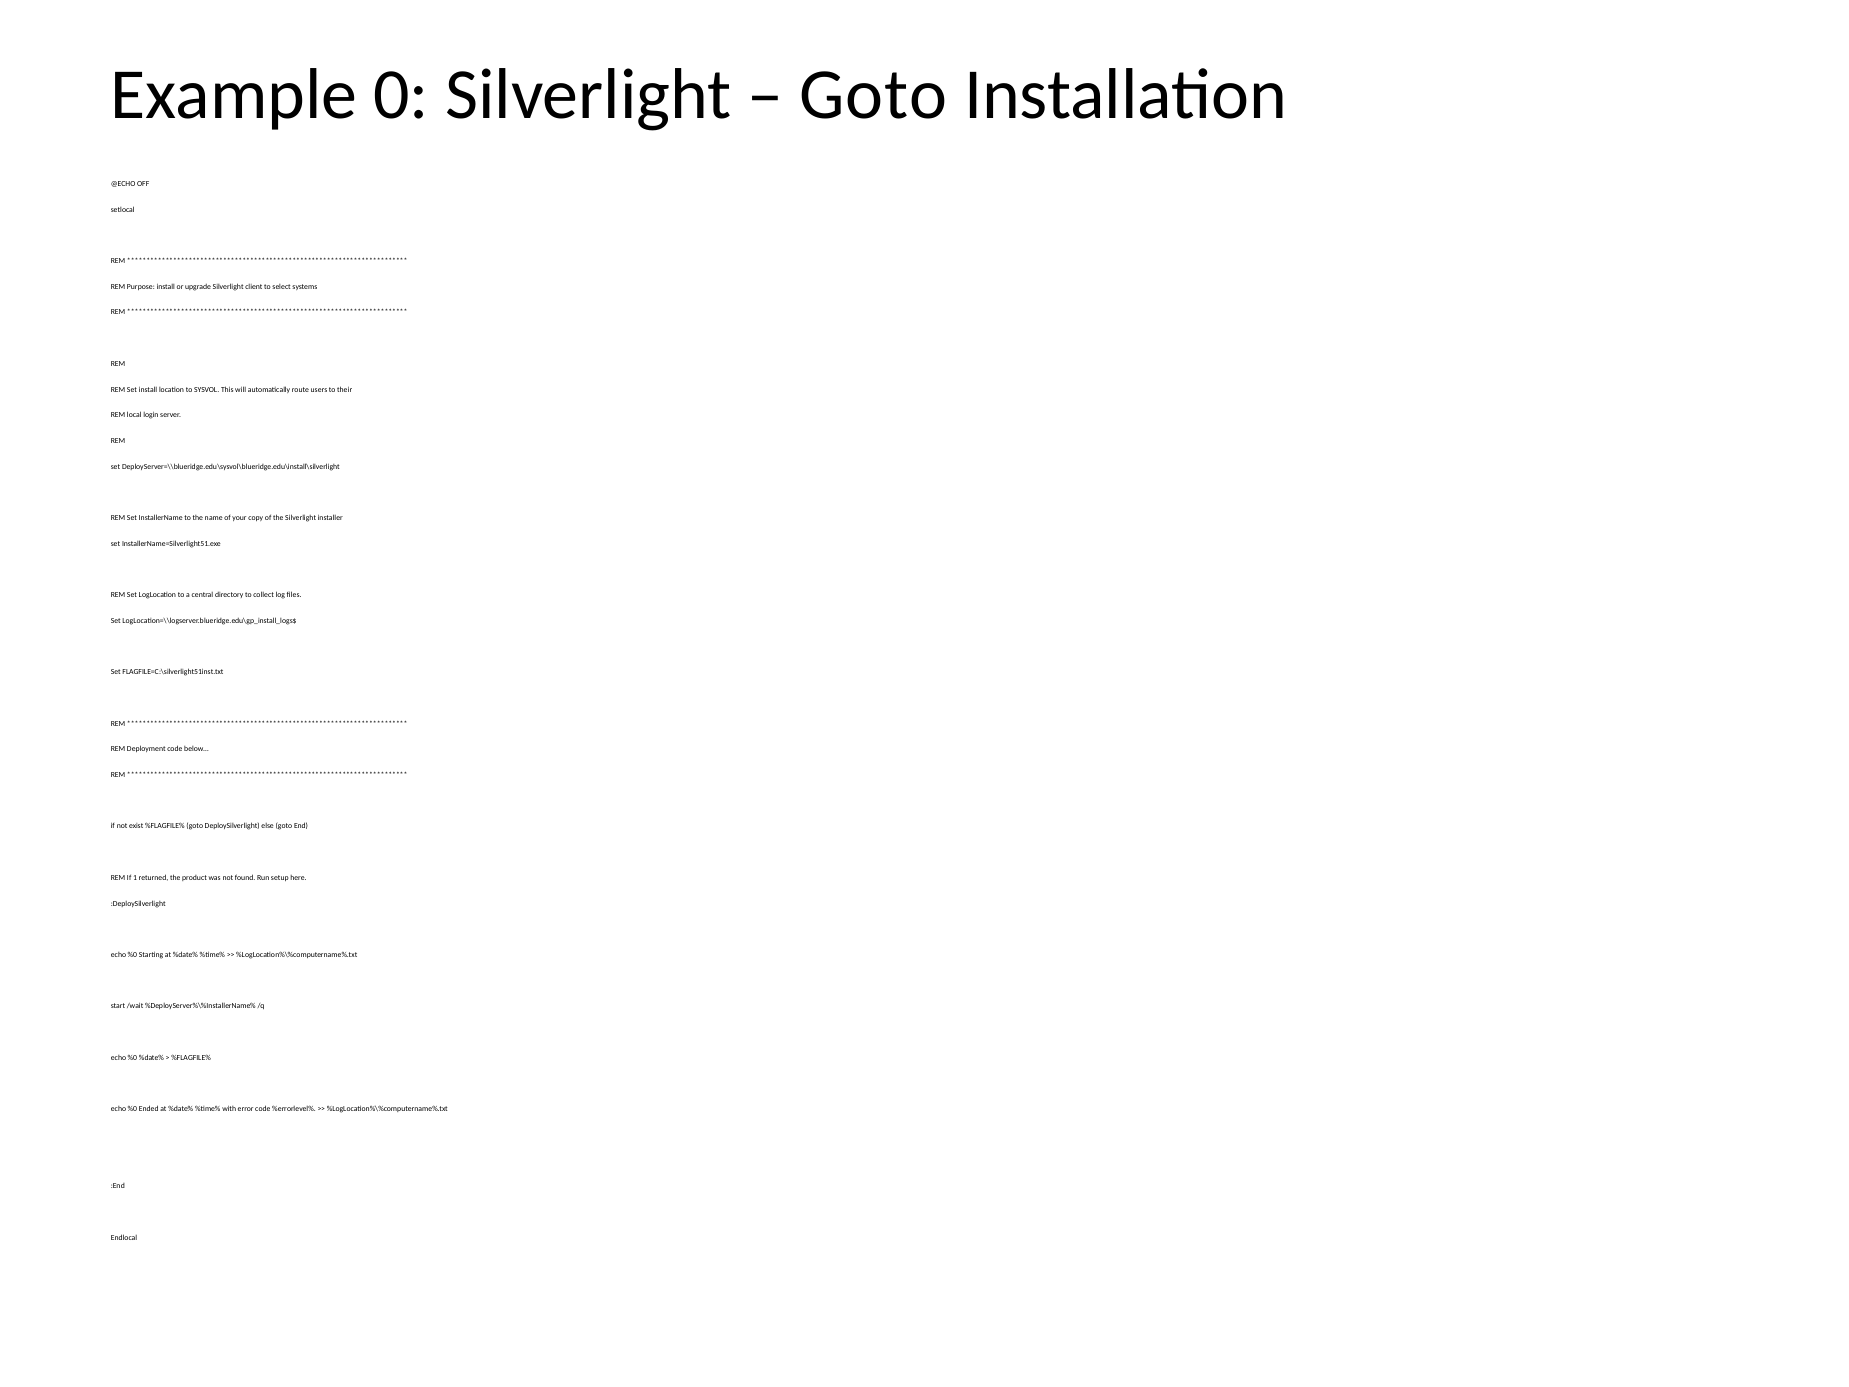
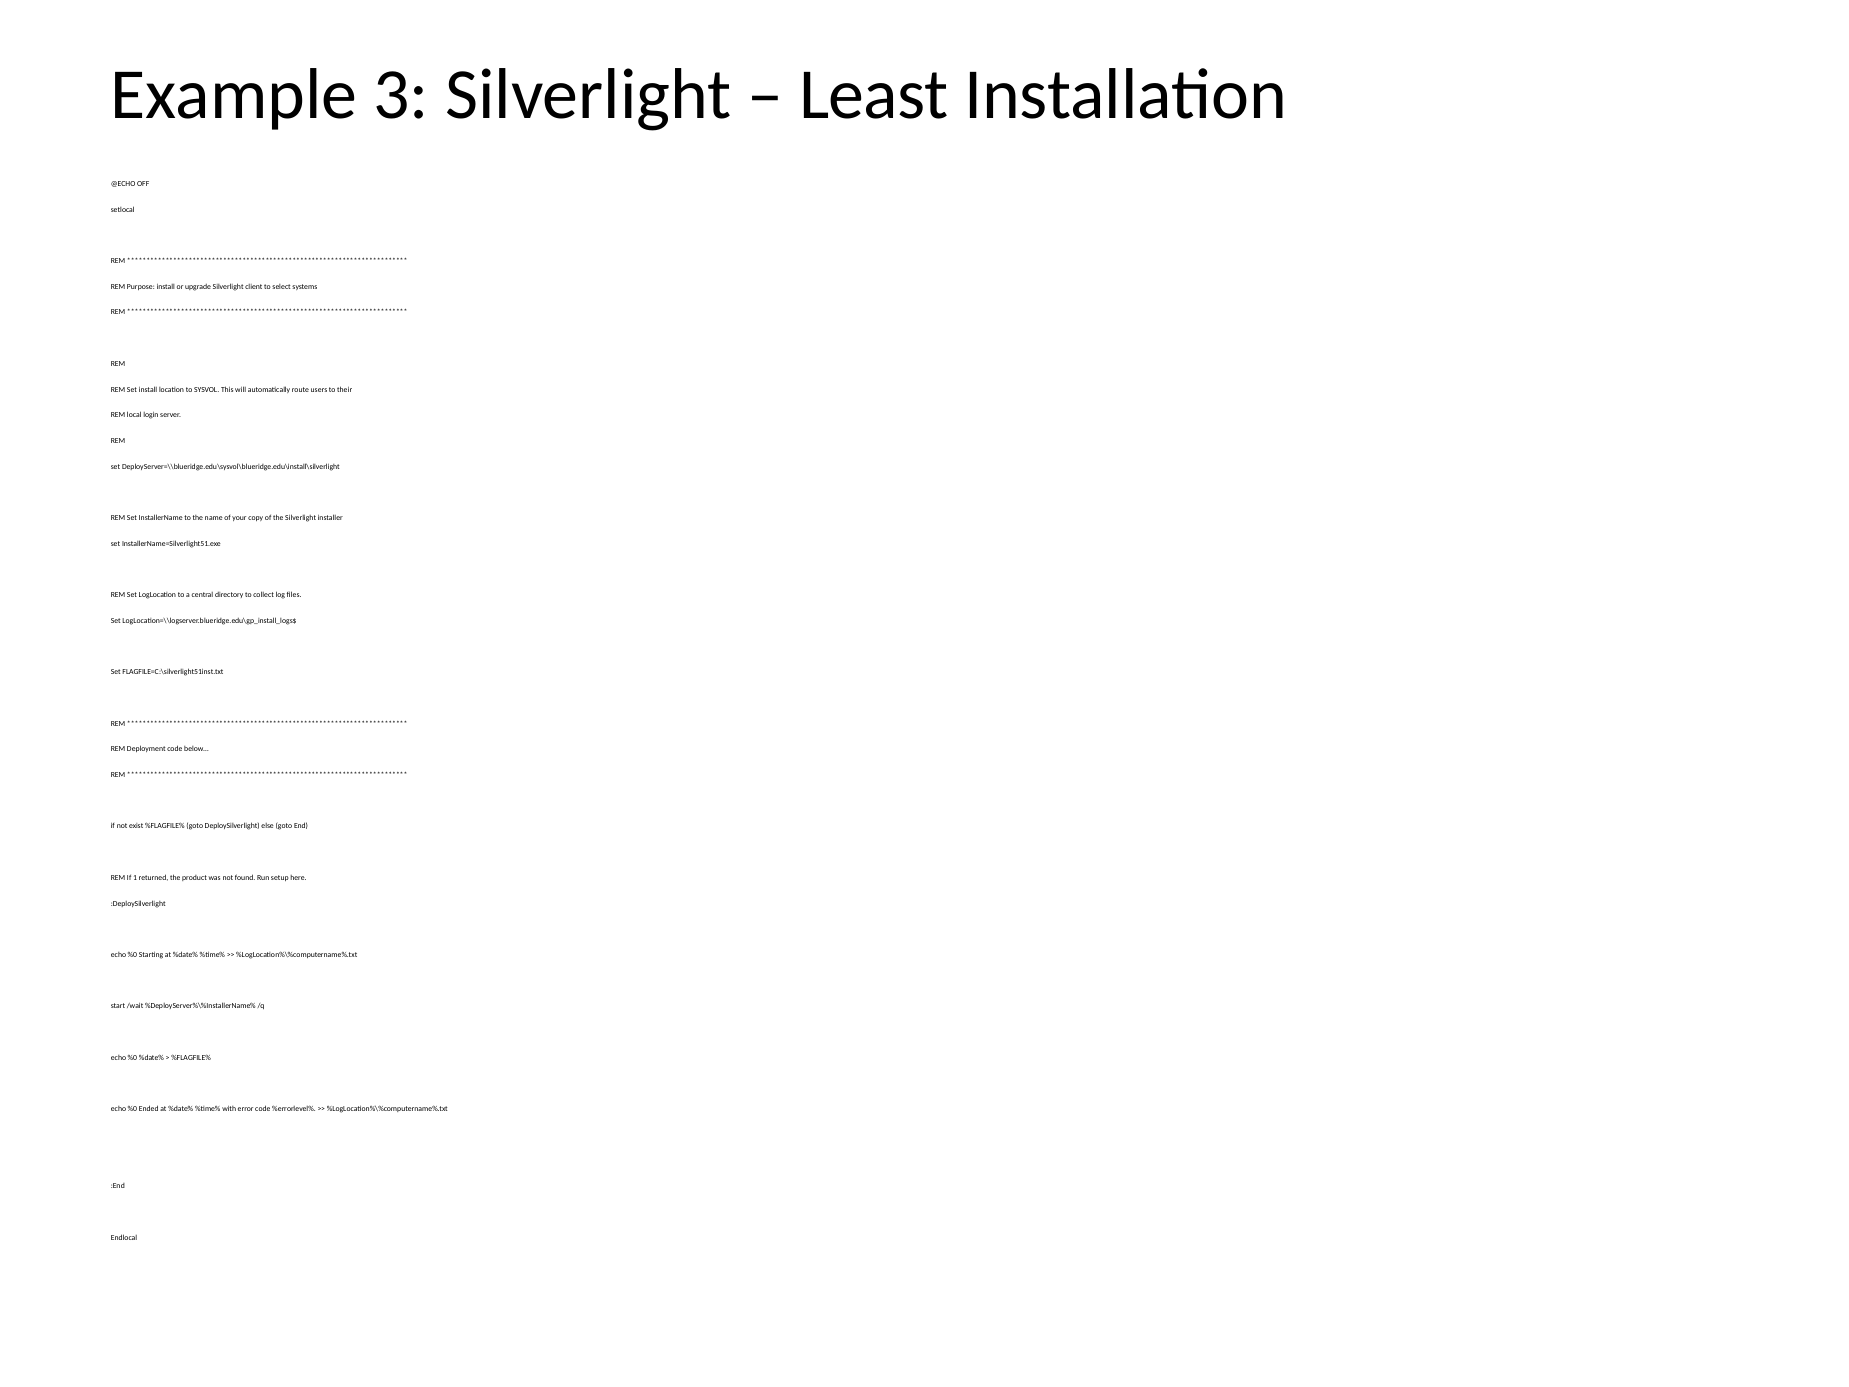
0: 0 -> 3
Goto at (873, 94): Goto -> Least
